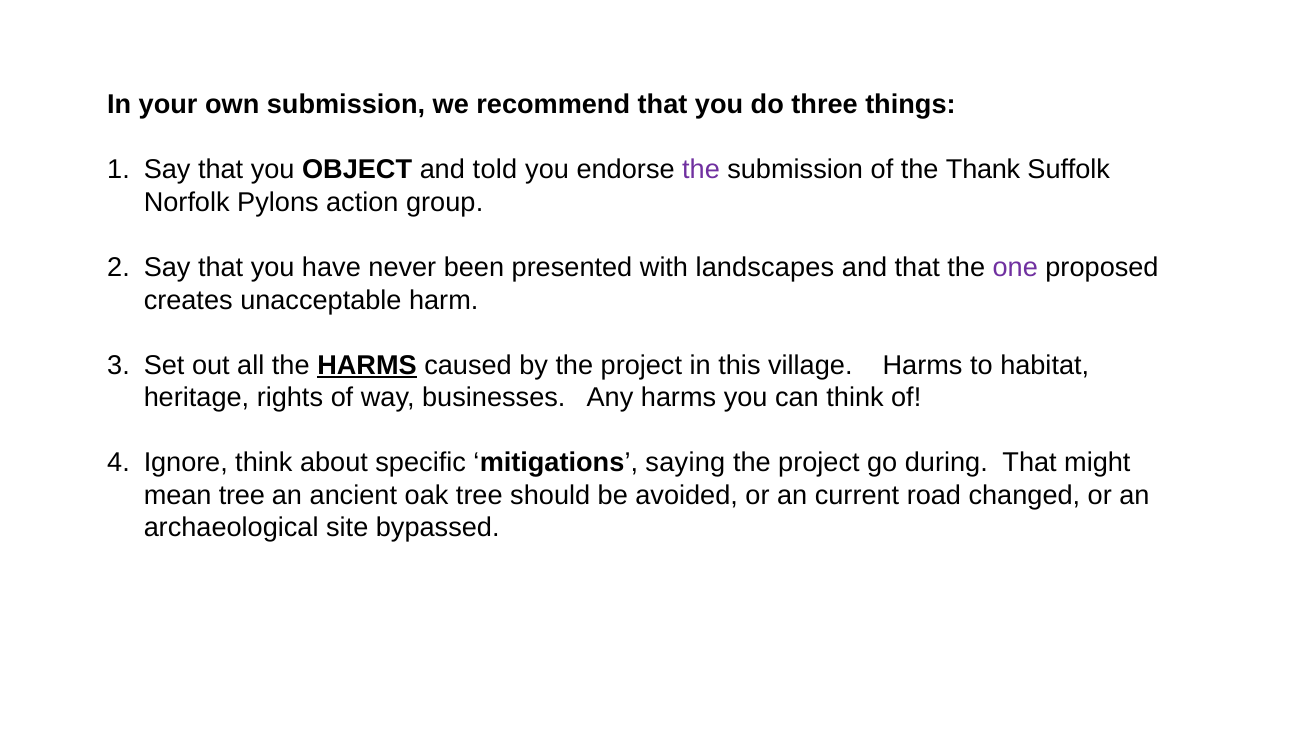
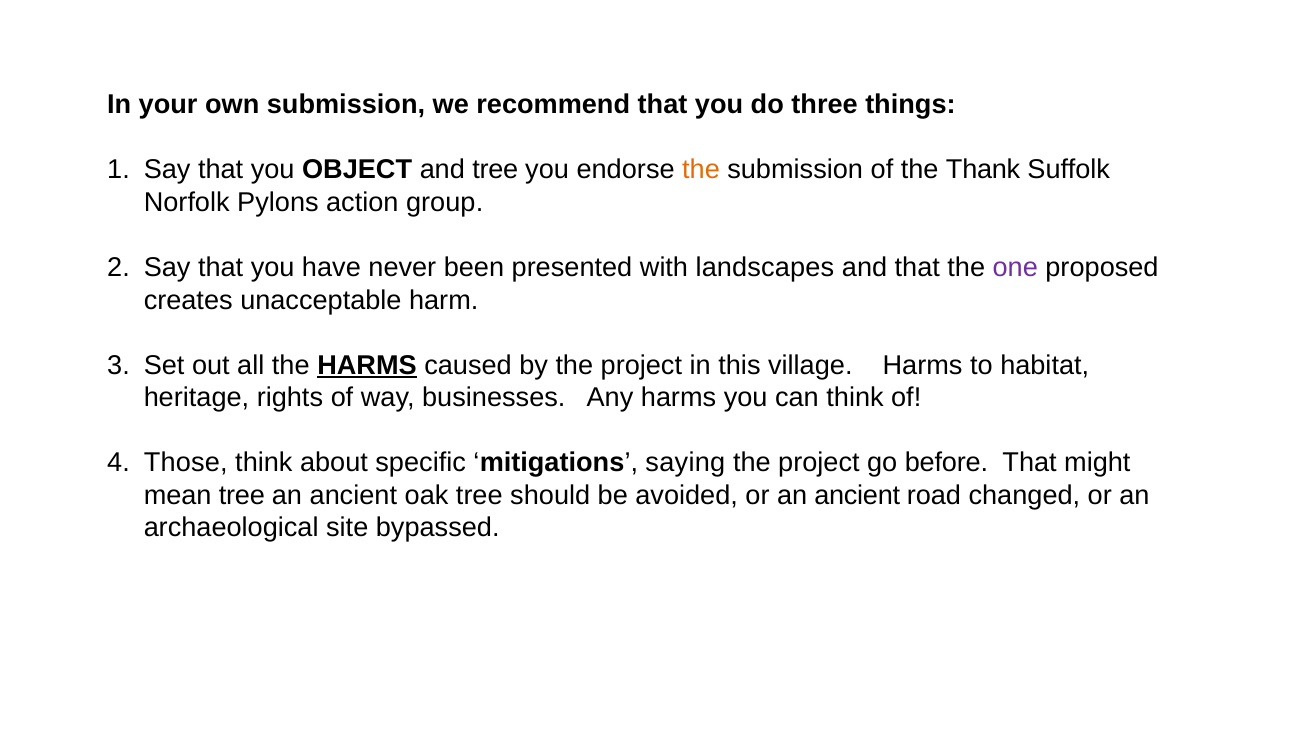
and told: told -> tree
the at (701, 170) colour: purple -> orange
Ignore: Ignore -> Those
during: during -> before
or an current: current -> ancient
